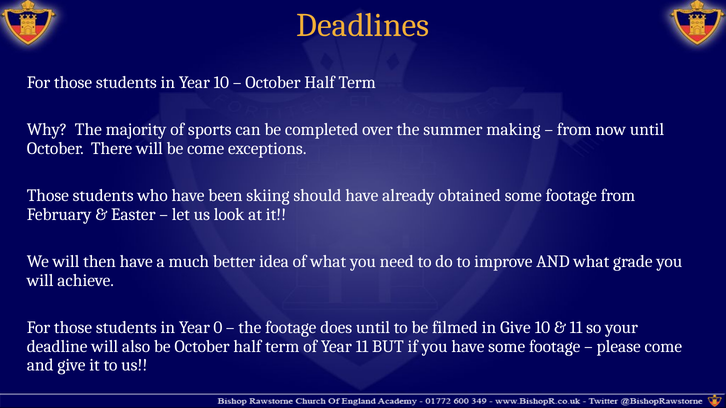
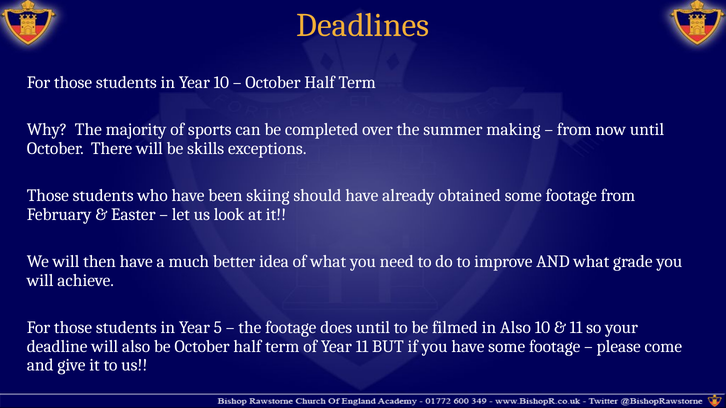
be come: come -> skills
0: 0 -> 5
in Give: Give -> Also
